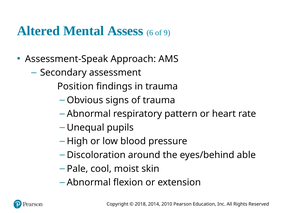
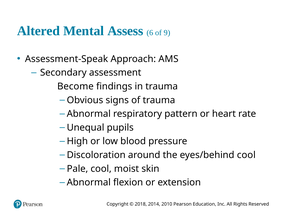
Position: Position -> Become
eyes/behind able: able -> cool
